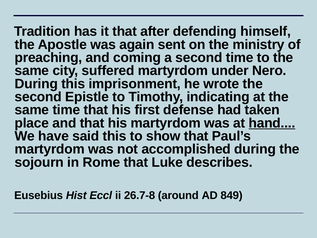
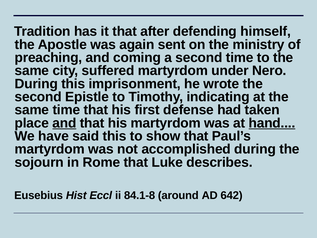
and at (64, 123) underline: none -> present
26.7-8: 26.7-8 -> 84.1-8
849: 849 -> 642
